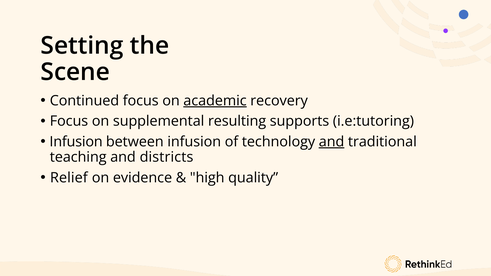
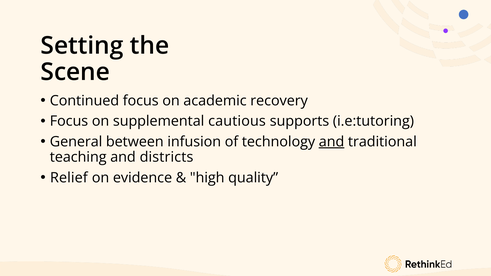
academic underline: present -> none
resulting: resulting -> cautious
Infusion at (76, 142): Infusion -> General
